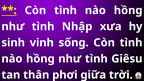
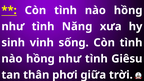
Nhập: Nhập -> Năng
